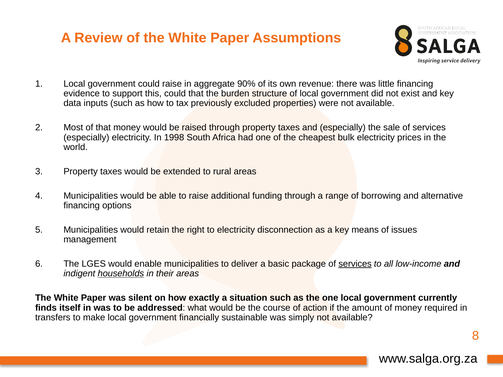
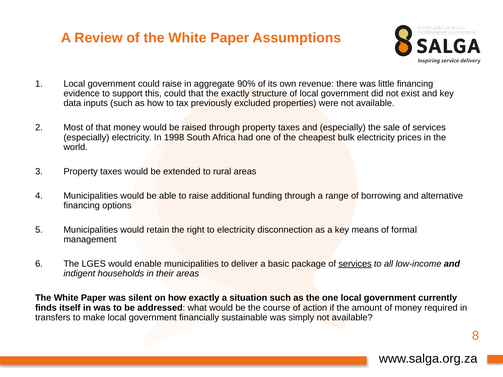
the burden: burden -> exactly
issues: issues -> formal
households underline: present -> none
